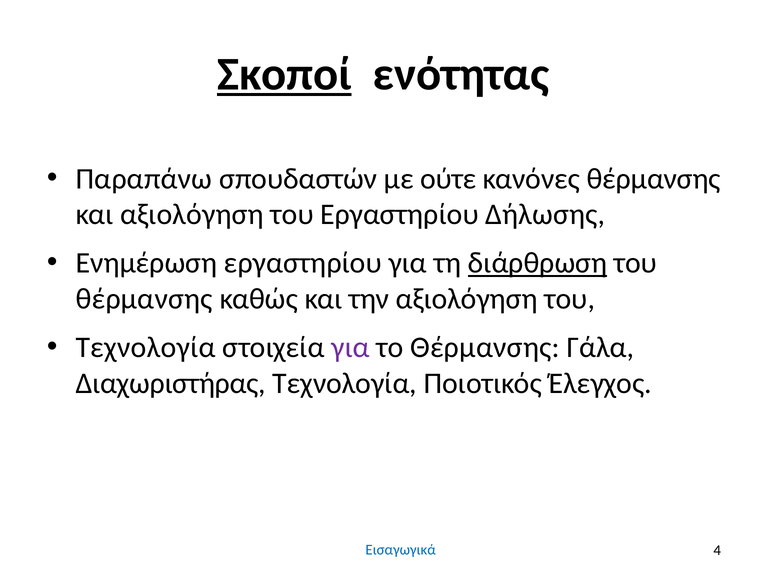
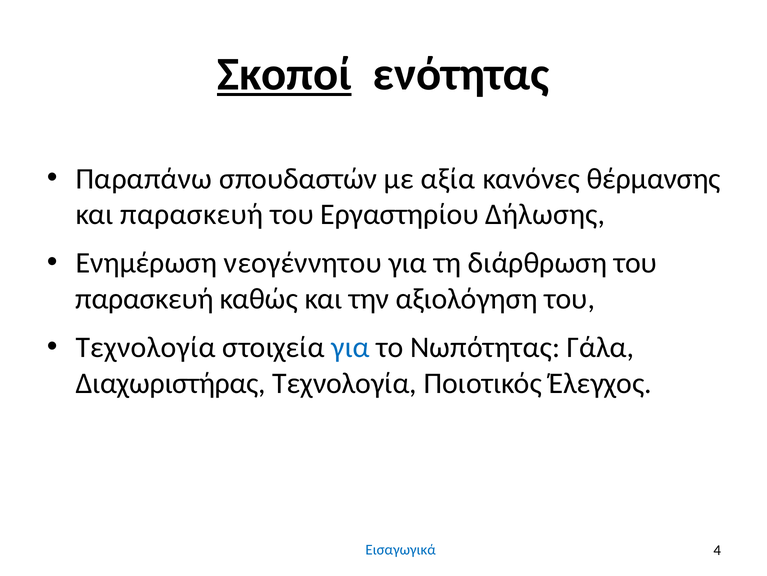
ούτε: ούτε -> αξία
και αξιολόγηση: αξιολόγηση -> παρασκευή
Ενημέρωση εργαστηρίου: εργαστηρίου -> νεογέννητου
διάρθρωση underline: present -> none
θέρμανσης at (144, 298): θέρμανσης -> παρασκευή
για at (350, 347) colour: purple -> blue
το Θέρμανσης: Θέρμανσης -> Νωπότητας
